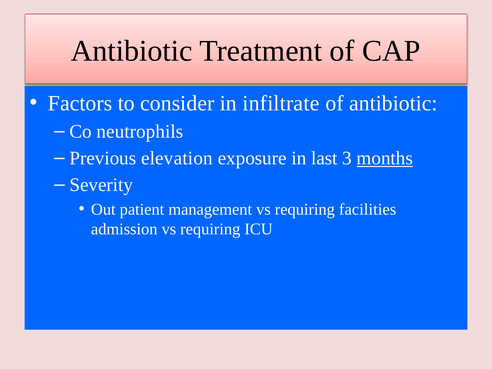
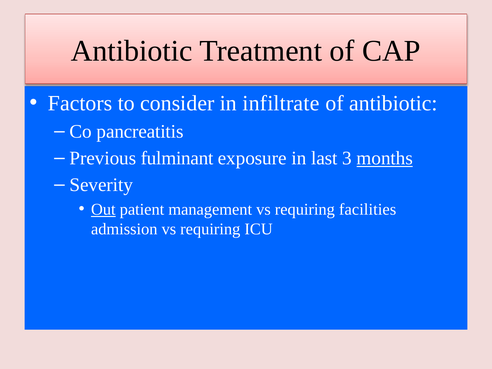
neutrophils: neutrophils -> pancreatitis
elevation: elevation -> fulminant
Out underline: none -> present
